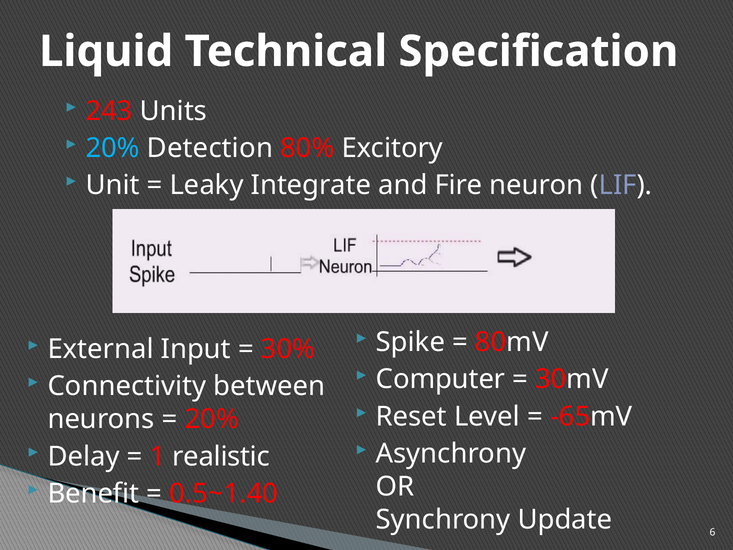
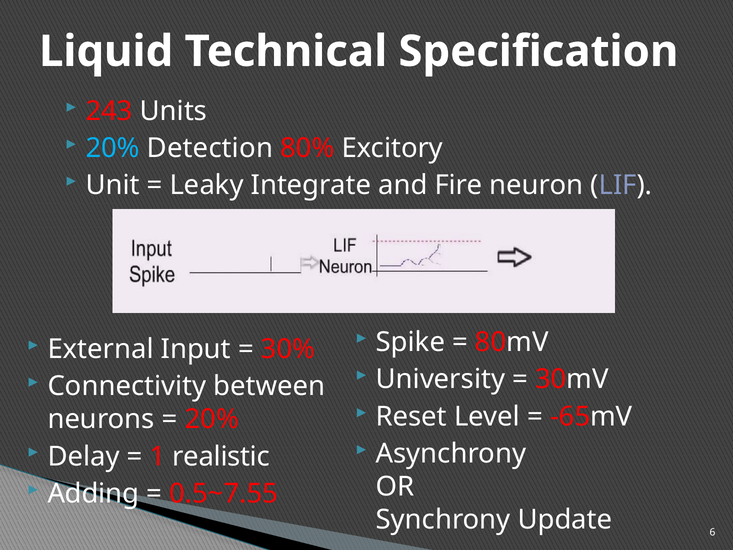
Computer: Computer -> University
Benefit: Benefit -> Adding
0.5~1.40: 0.5~1.40 -> 0.5~7.55
